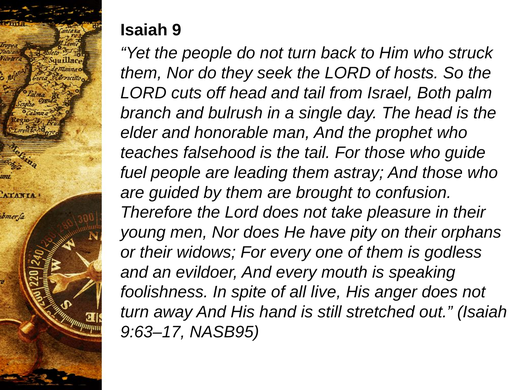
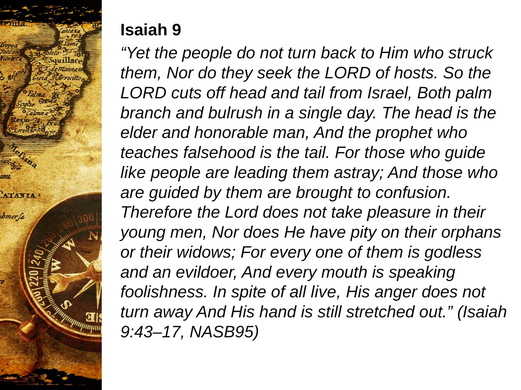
fuel: fuel -> like
9:63–17: 9:63–17 -> 9:43–17
